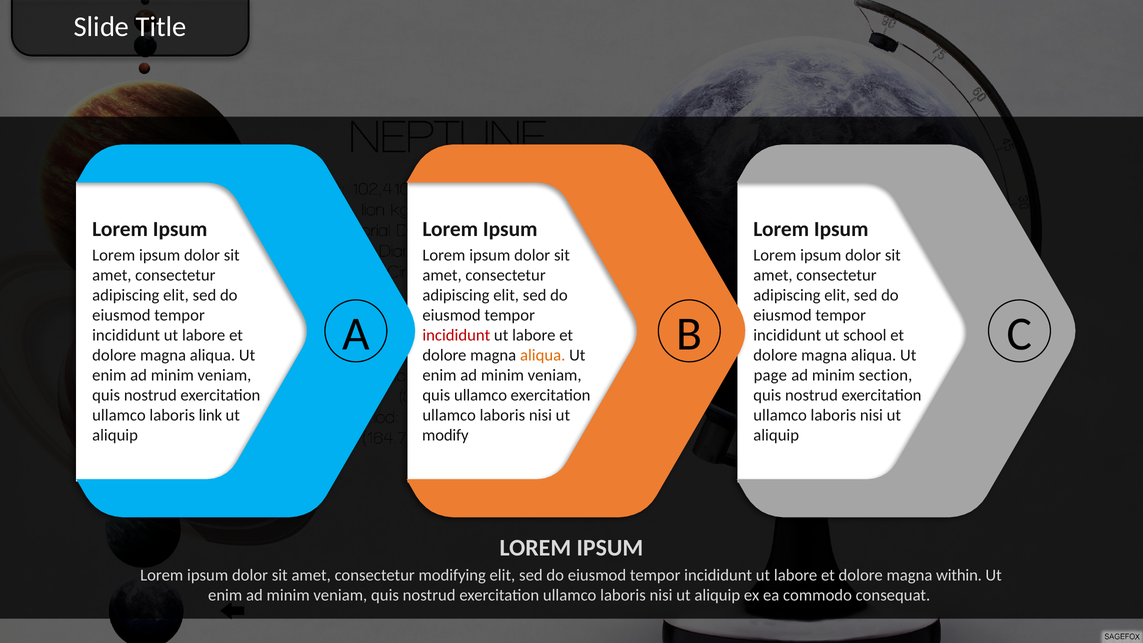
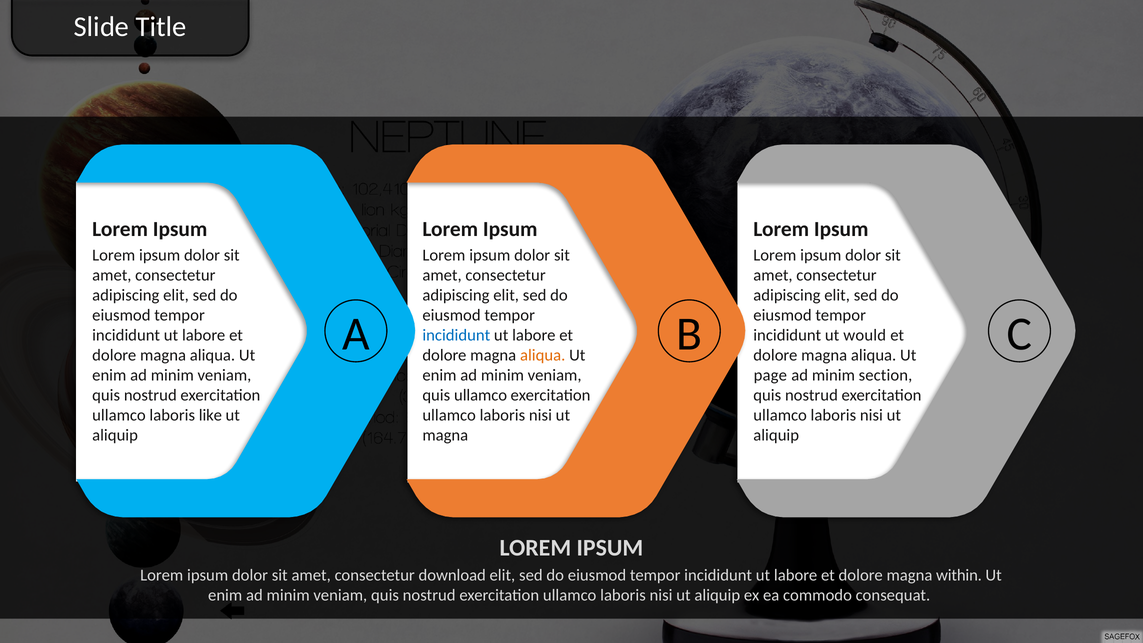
incididunt at (456, 335) colour: red -> blue
school: school -> would
link: link -> like
modify at (445, 435): modify -> magna
modifying: modifying -> download
